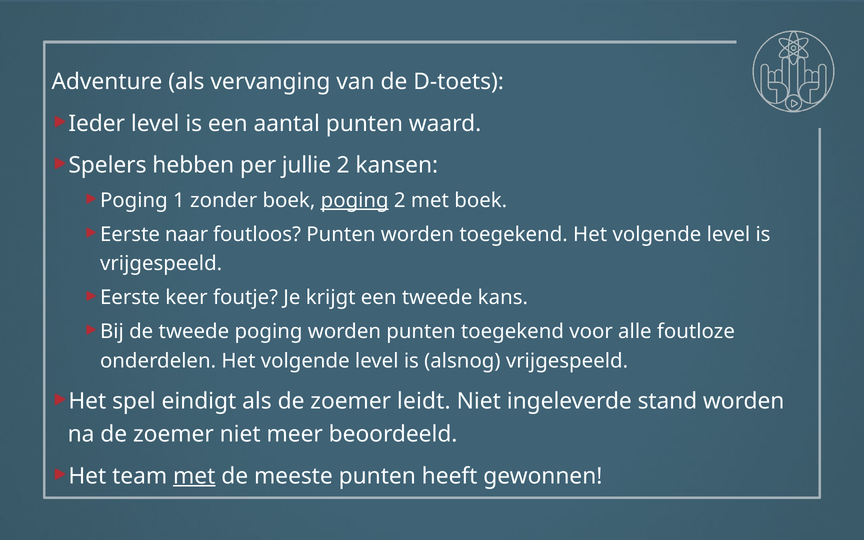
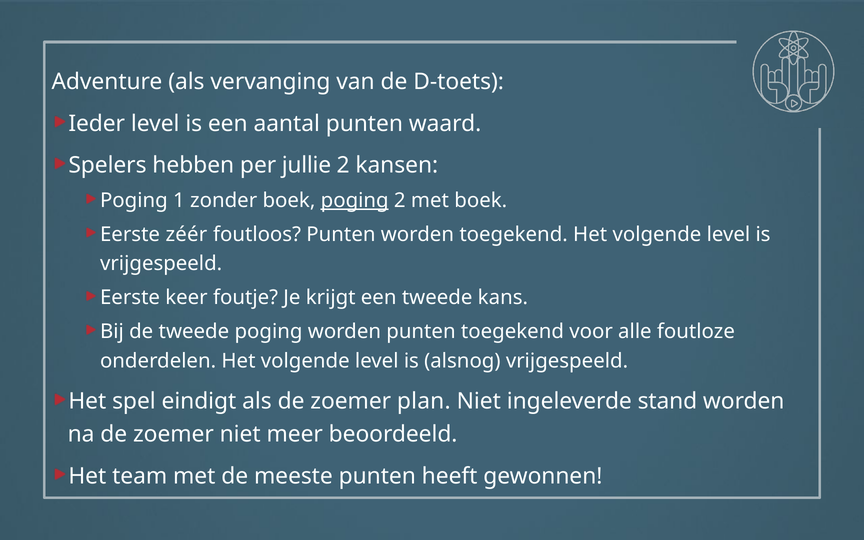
naar: naar -> zéér
leidt: leidt -> plan
met at (194, 476) underline: present -> none
